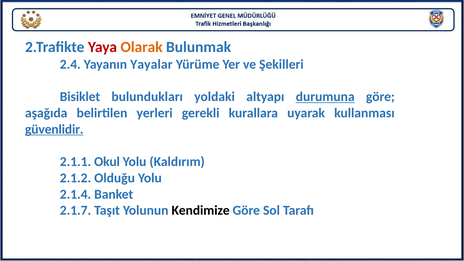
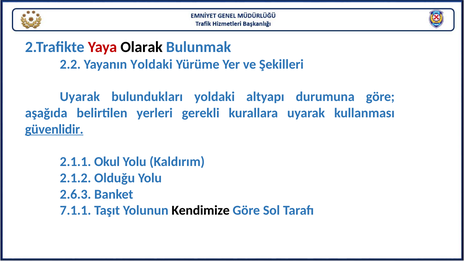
Olarak colour: orange -> black
2.4: 2.4 -> 2.2
Yayanın Yayalar: Yayalar -> Yoldaki
Bisiklet at (80, 97): Bisiklet -> Uyarak
durumuna underline: present -> none
2.1.4: 2.1.4 -> 2.6.3
2.1.7: 2.1.7 -> 7.1.1
